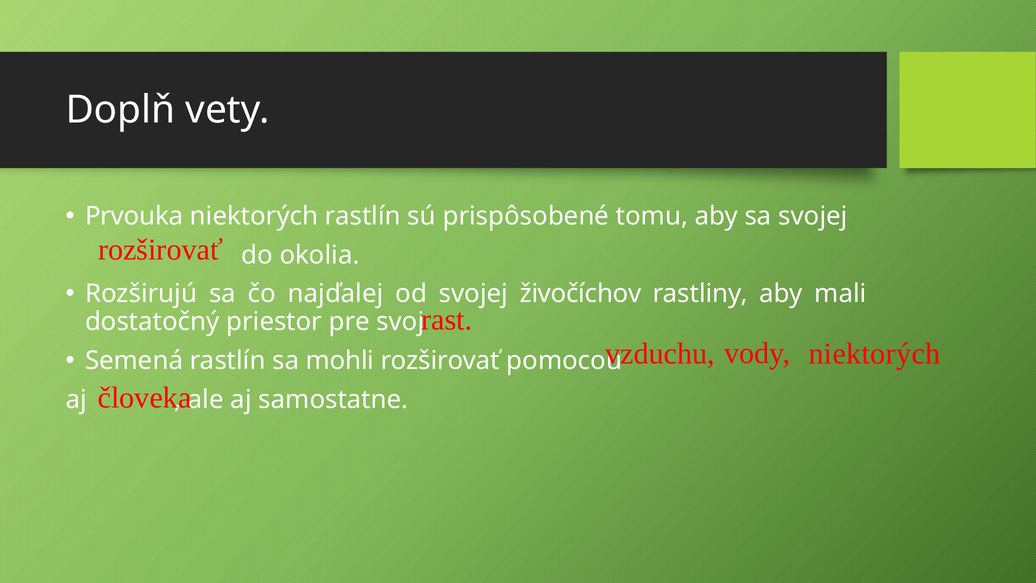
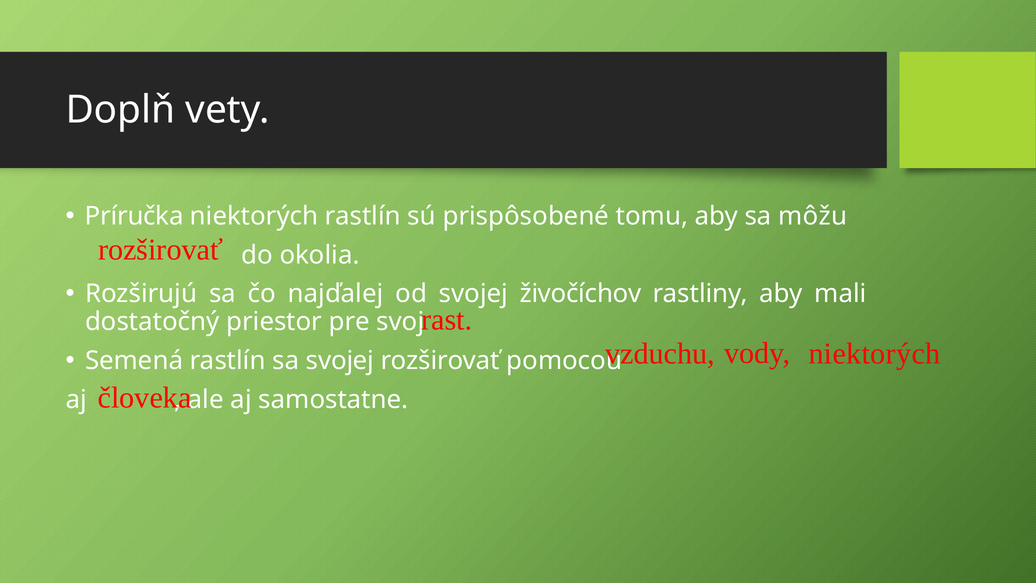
Prvouka: Prvouka -> Príručka
sa svojej: svojej -> môžu
sa mohli: mohli -> svojej
